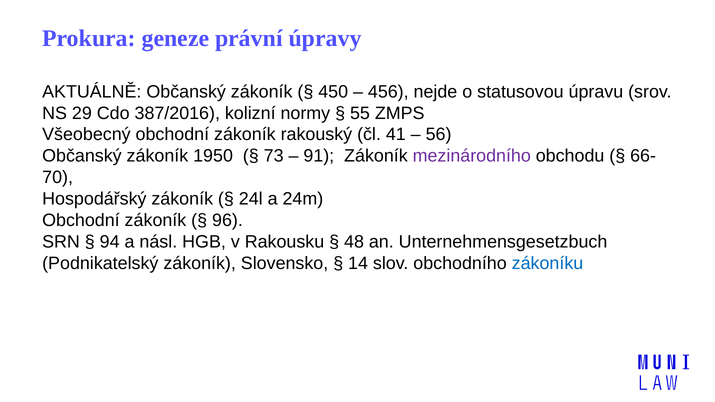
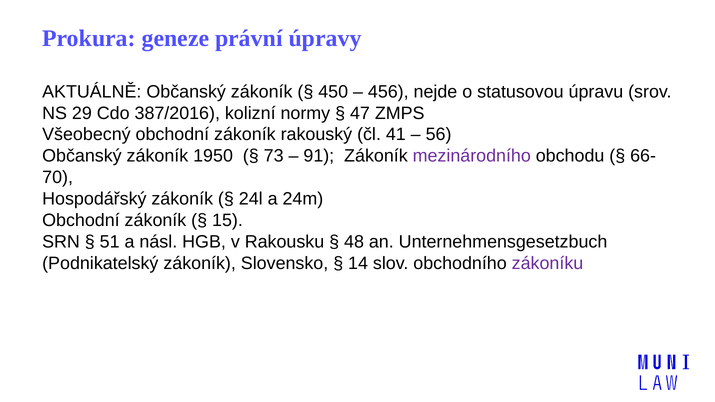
55: 55 -> 47
96: 96 -> 15
94: 94 -> 51
zákoníku colour: blue -> purple
